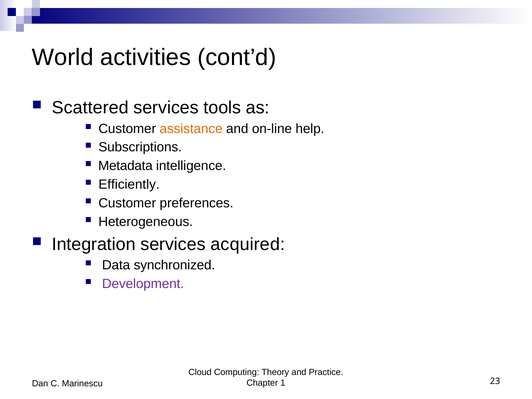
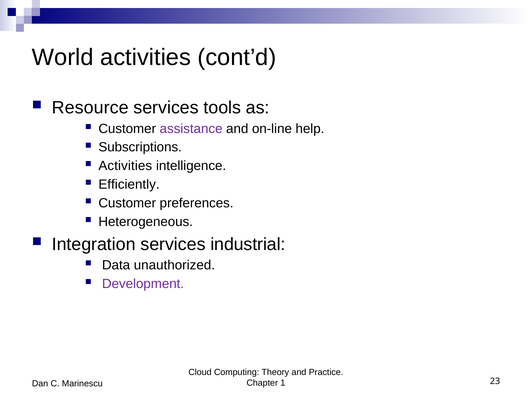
Scattered: Scattered -> Resource
assistance colour: orange -> purple
Metadata at (125, 166): Metadata -> Activities
acquired: acquired -> industrial
synchronized: synchronized -> unauthorized
